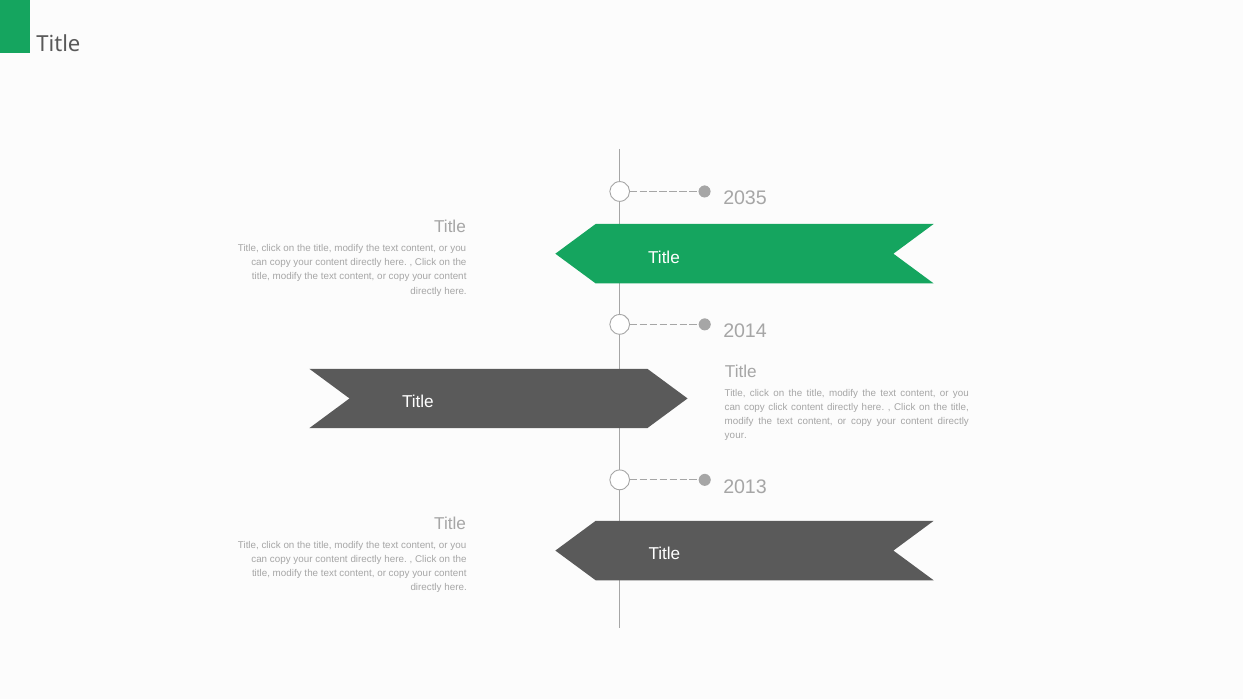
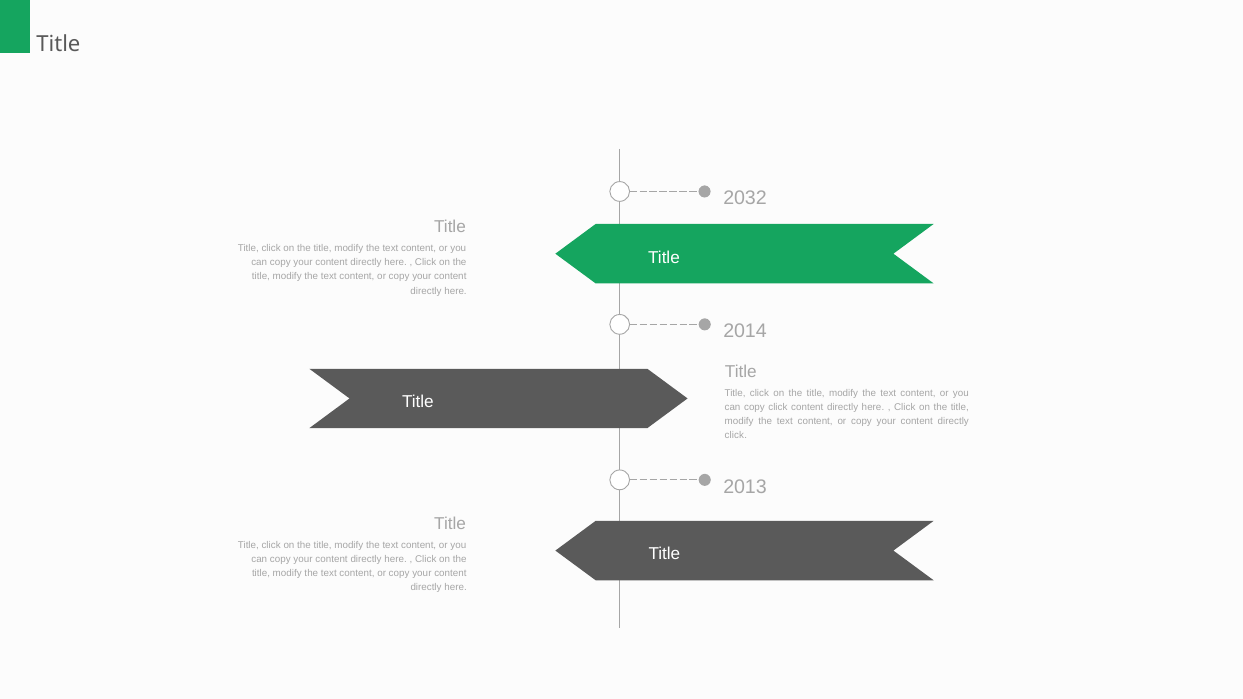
2035: 2035 -> 2032
your at (736, 436): your -> click
